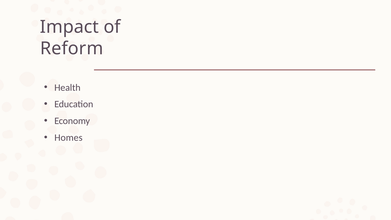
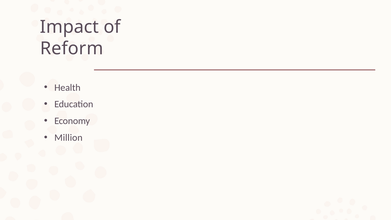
Homes: Homes -> Million
